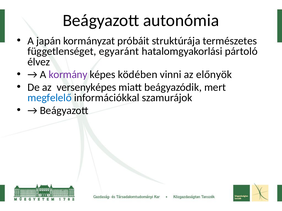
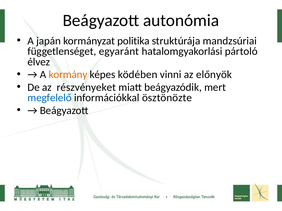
próbáit: próbáit -> politika
természetes: természetes -> mandzsúriai
kormány colour: purple -> orange
versenyképes: versenyképes -> részvényeket
szamurájok: szamurájok -> ösztönözte
